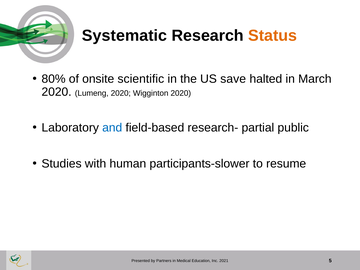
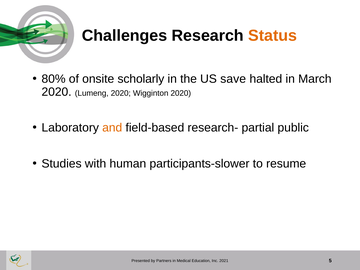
Systematic: Systematic -> Challenges
scientific: scientific -> scholarly
and colour: blue -> orange
